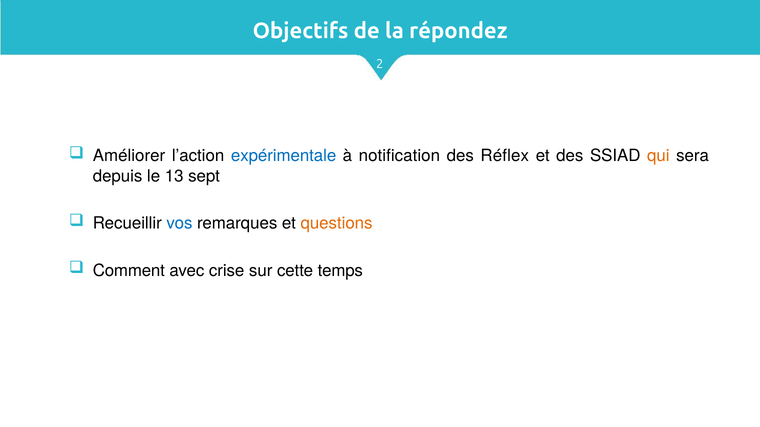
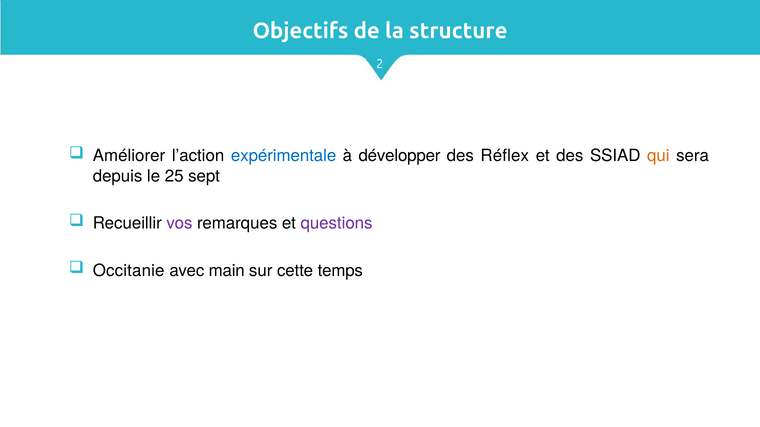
répondez: répondez -> structure
notification: notification -> développer
13: 13 -> 25
vos colour: blue -> purple
questions colour: orange -> purple
Comment: Comment -> Occitanie
crise: crise -> main
